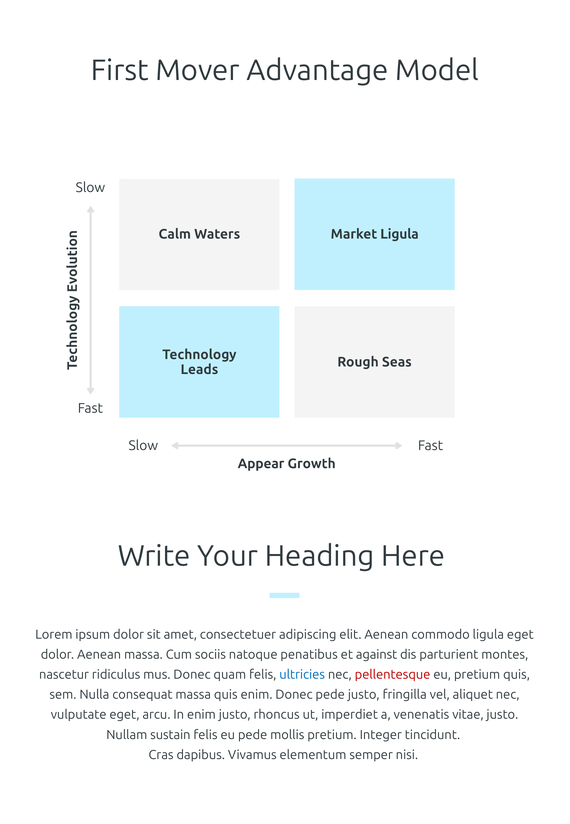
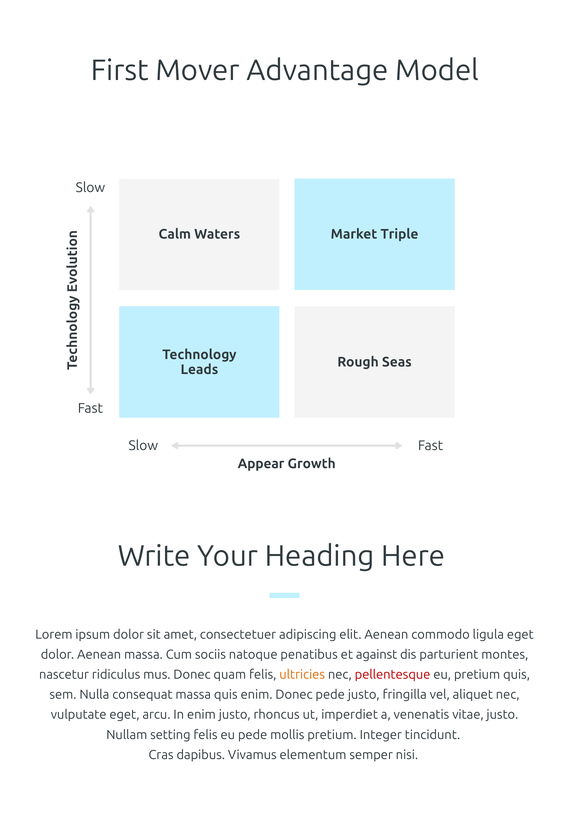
Market Ligula: Ligula -> Triple
ultricies colour: blue -> orange
sustain: sustain -> setting
